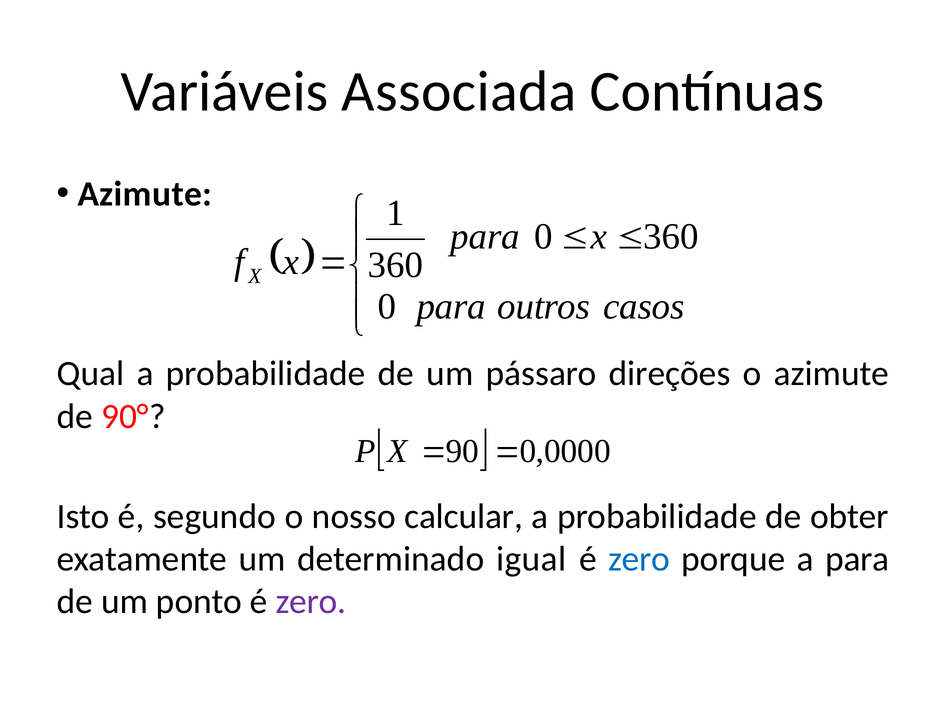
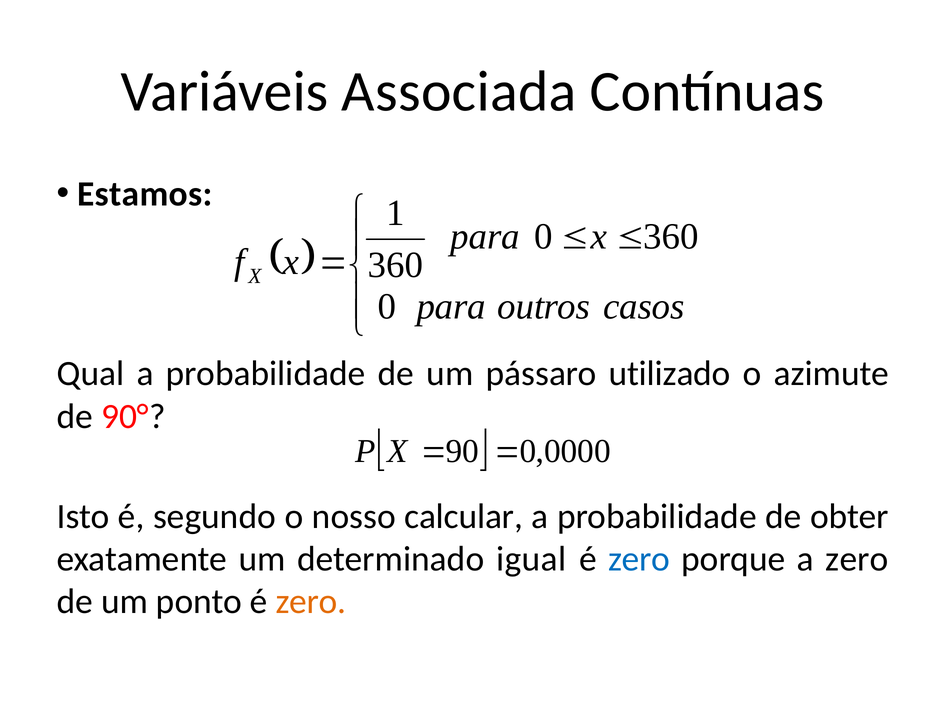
Azimute at (145, 194): Azimute -> Estamos
direções: direções -> utilizado
a para: para -> zero
zero at (311, 601) colour: purple -> orange
